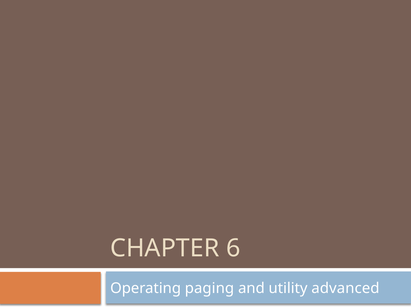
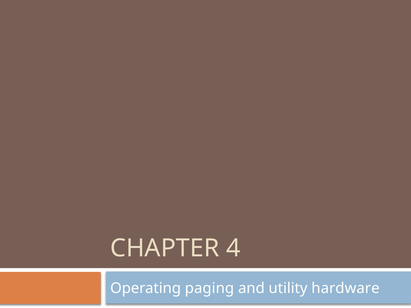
6: 6 -> 4
advanced: advanced -> hardware
